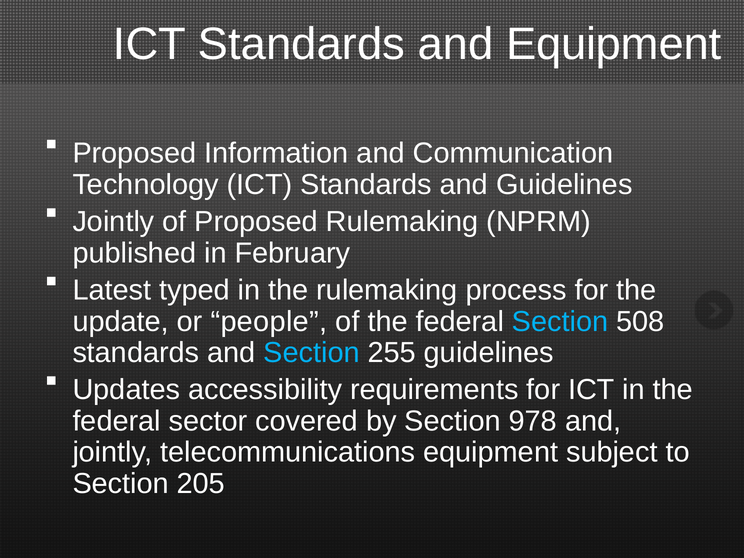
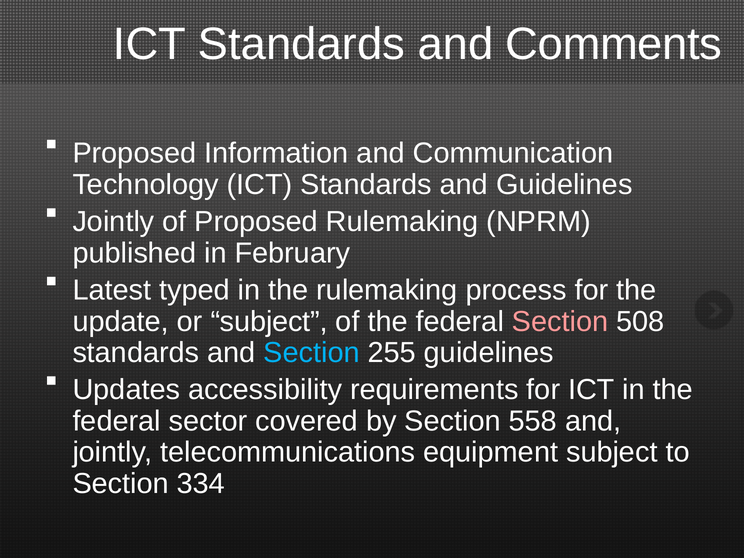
and Equipment: Equipment -> Comments
or people: people -> subject
Section at (560, 321) colour: light blue -> pink
978: 978 -> 558
205: 205 -> 334
